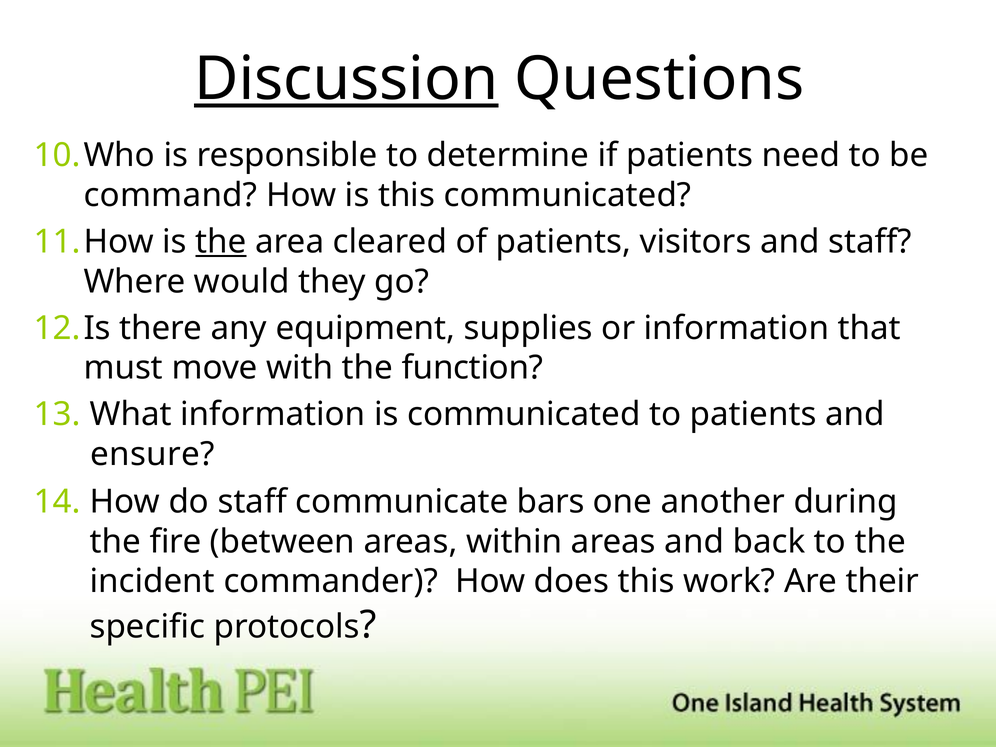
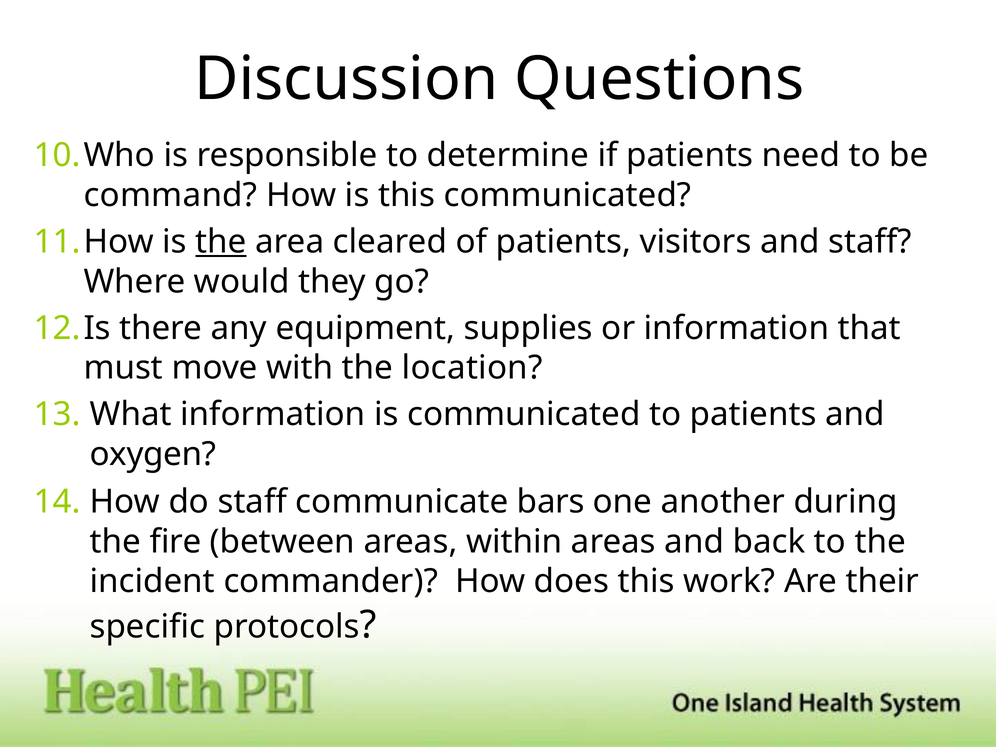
Discussion underline: present -> none
function: function -> location
ensure: ensure -> oxygen
